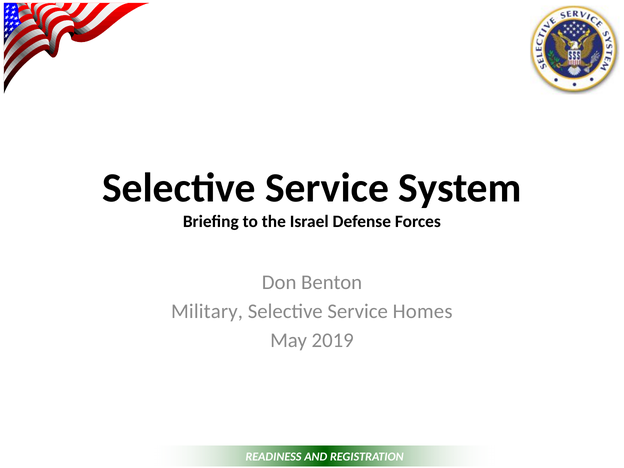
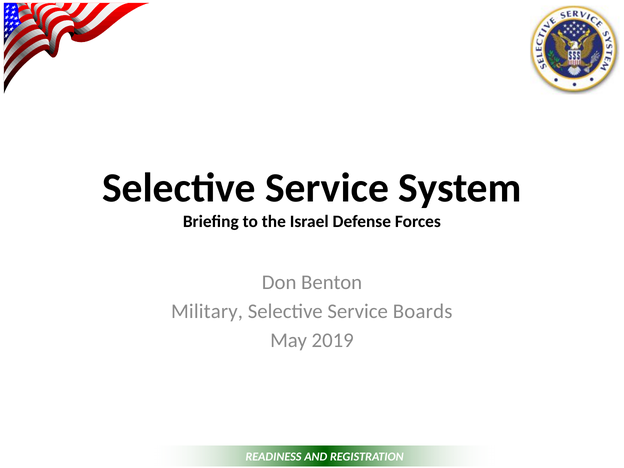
Homes: Homes -> Boards
